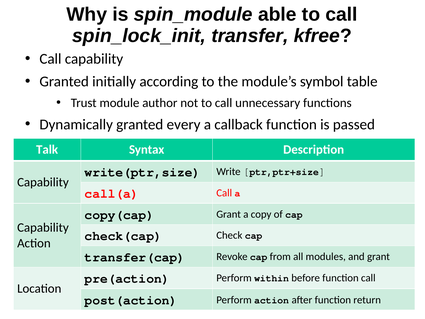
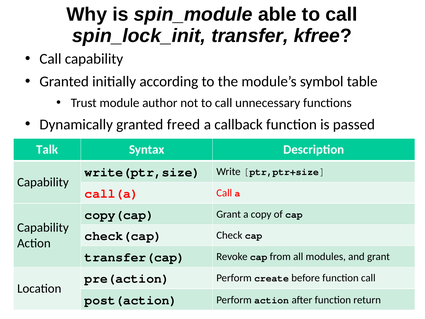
every: every -> freed
within: within -> create
